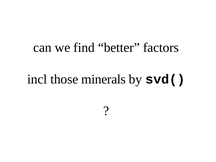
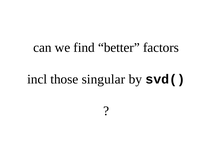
minerals: minerals -> singular
